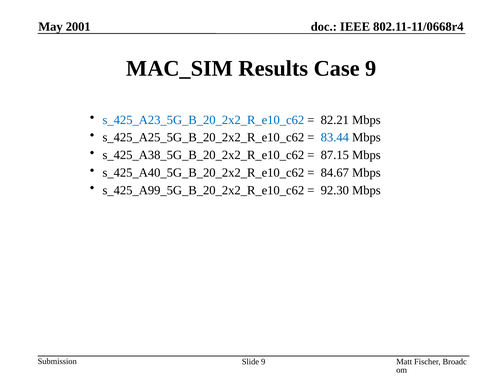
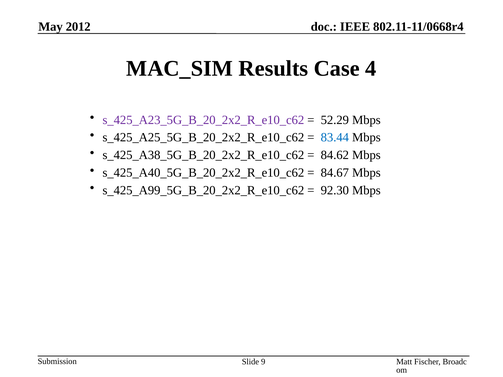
2001: 2001 -> 2012
Case 9: 9 -> 4
s_425_A23_5G_B_20_2x2_R_e10_c62 colour: blue -> purple
82.21: 82.21 -> 52.29
87.15: 87.15 -> 84.62
